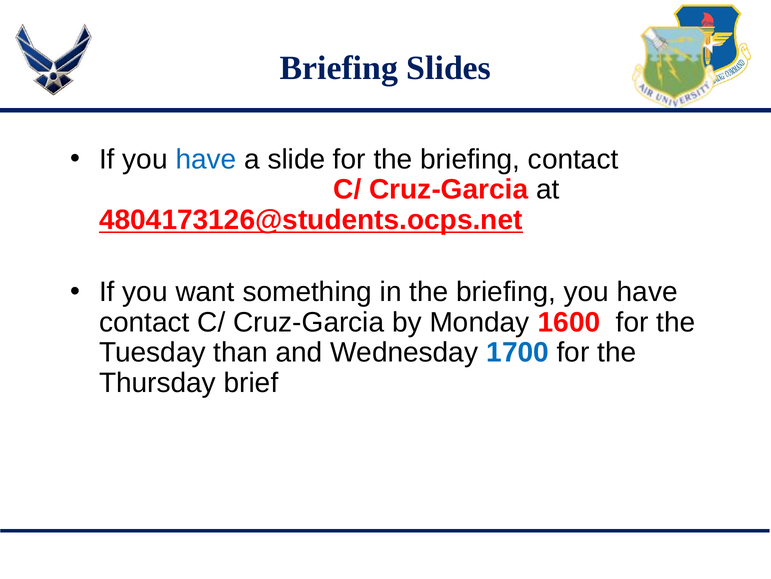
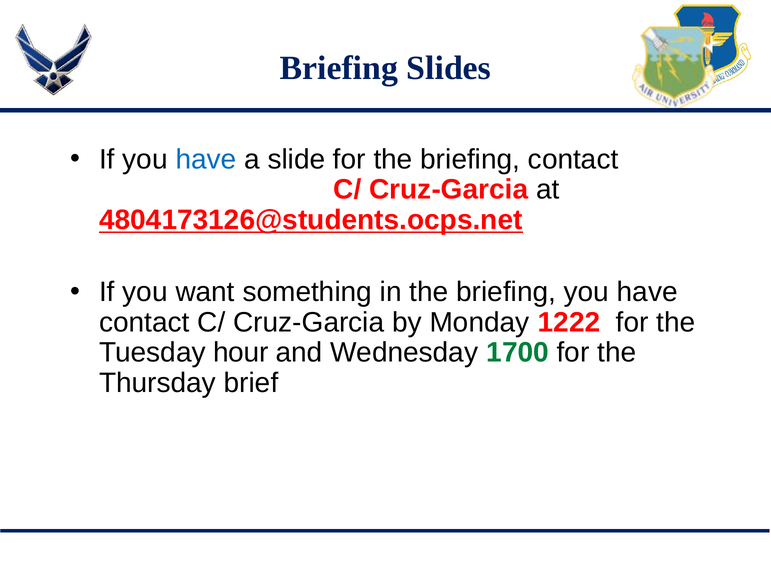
1600: 1600 -> 1222
than: than -> hour
1700 colour: blue -> green
